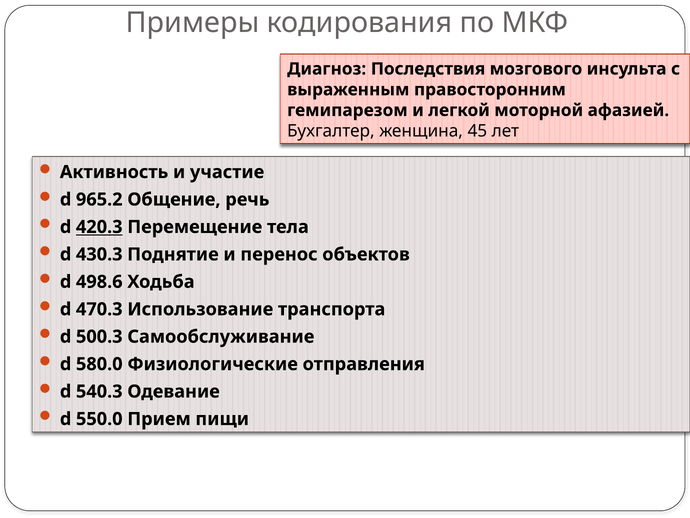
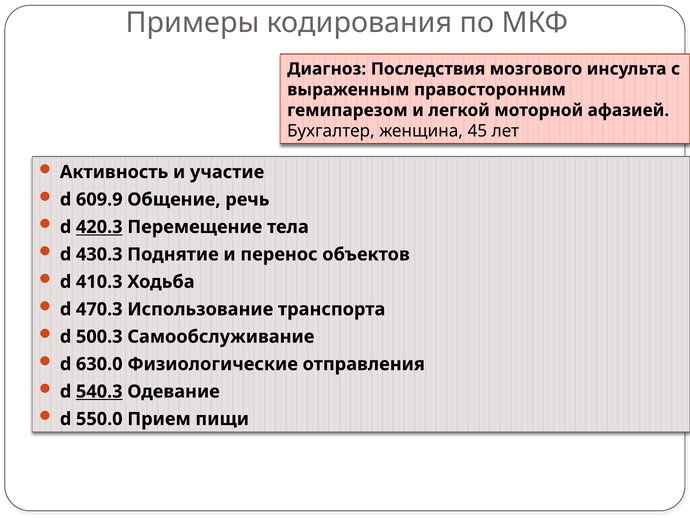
965.2: 965.2 -> 609.9
498.6: 498.6 -> 410.3
580.0: 580.0 -> 630.0
540.3 underline: none -> present
